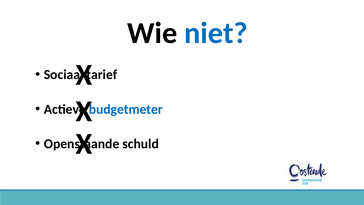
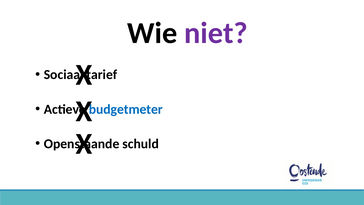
niet colour: blue -> purple
